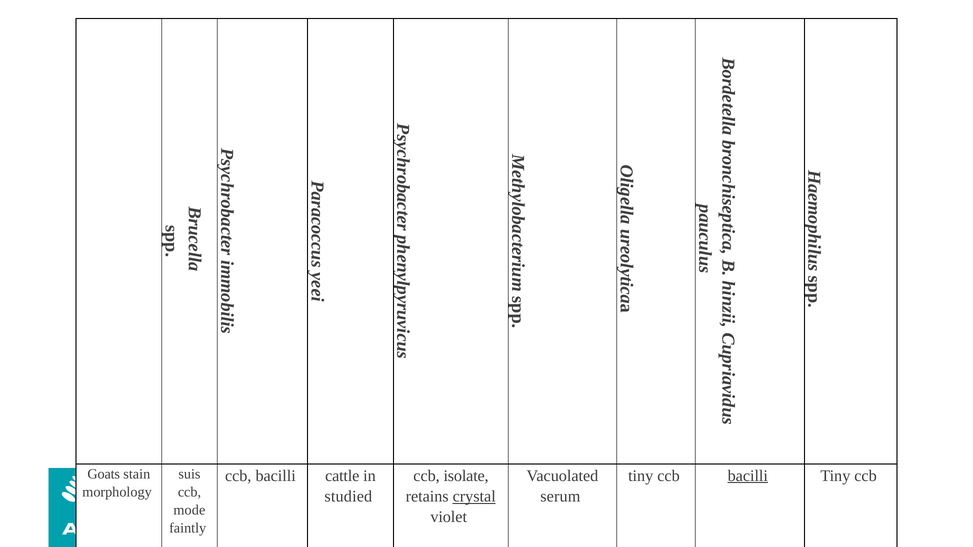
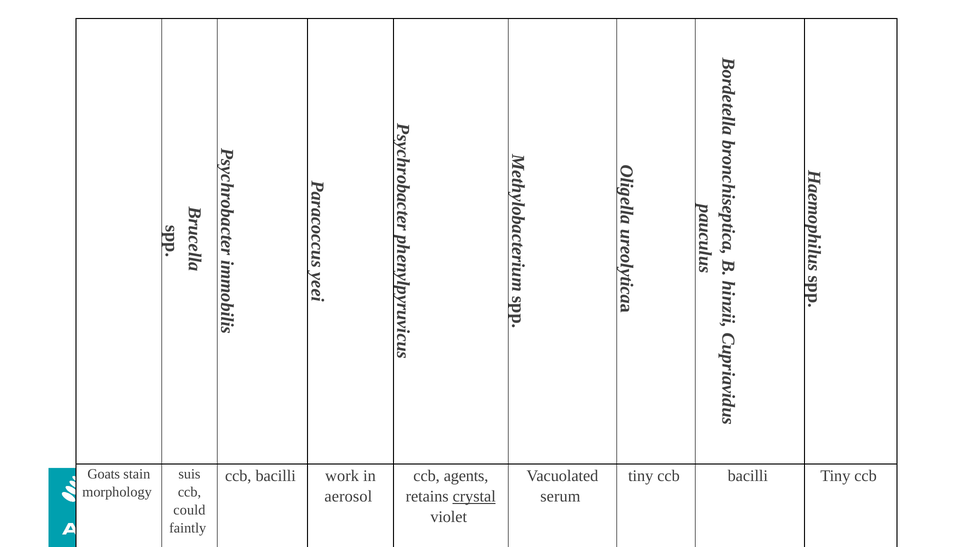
cattle: cattle -> work
isolate: isolate -> agents
bacilli at (748, 476) underline: present -> none
studied: studied -> aerosol
mode: mode -> could
